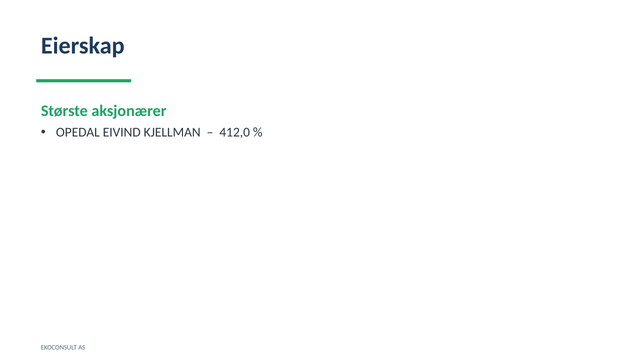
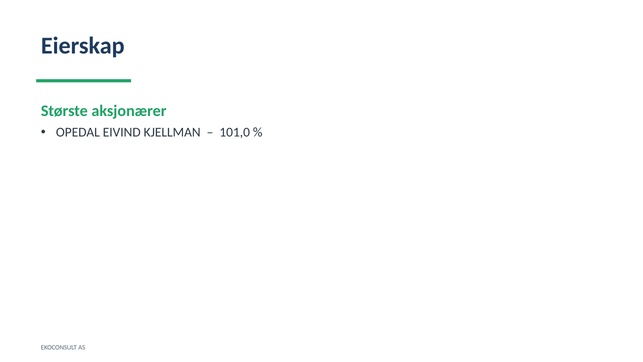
412,0: 412,0 -> 101,0
